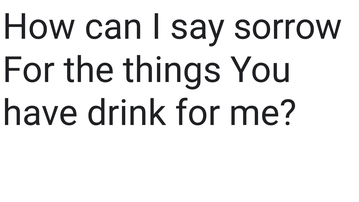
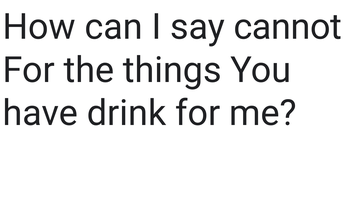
sorrow: sorrow -> cannot
